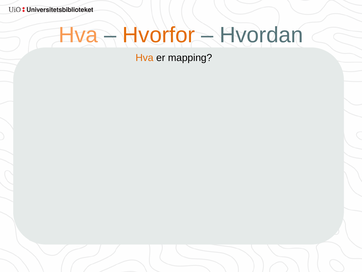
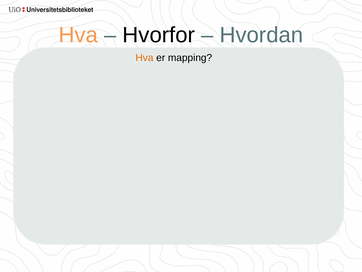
Hvorfor colour: orange -> black
